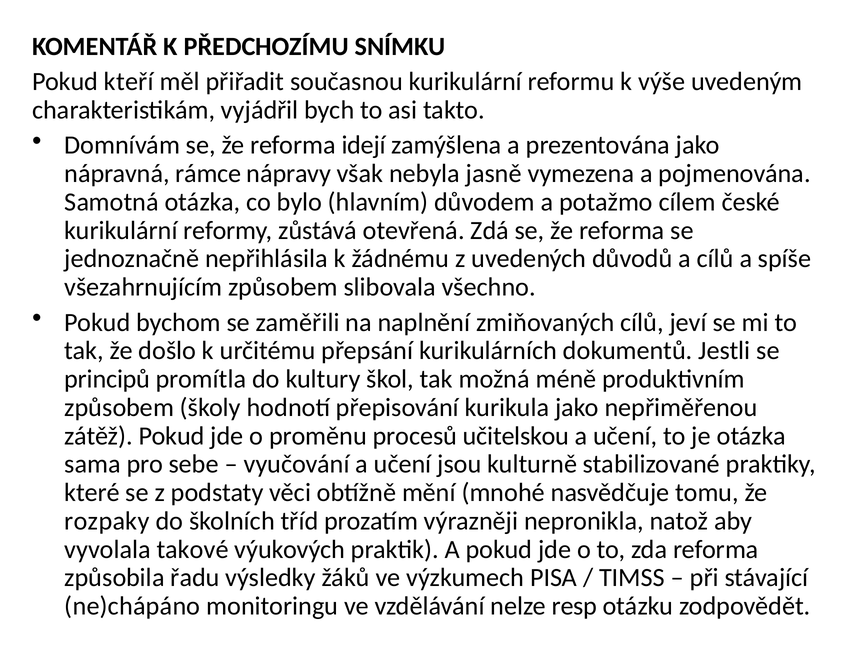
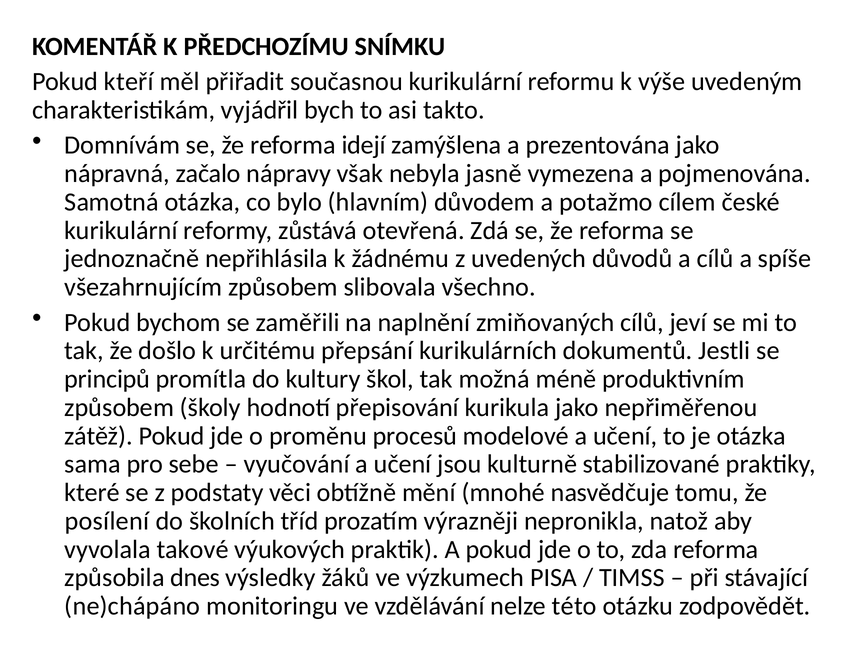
rámce: rámce -> začalo
učitelskou: učitelskou -> modelové
rozpaky: rozpaky -> posílení
řadu: řadu -> dnes
resp: resp -> této
